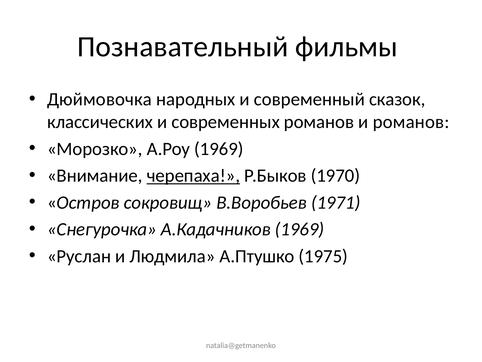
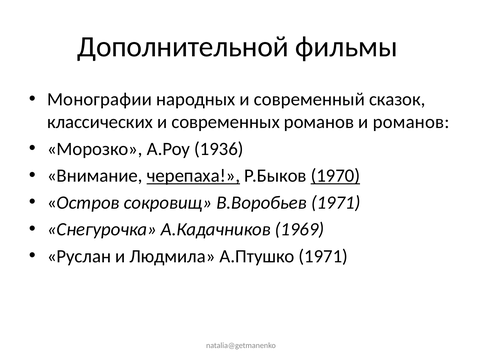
Познавательный: Познавательный -> Дополнительной
Дюймовочка: Дюймовочка -> Монографии
А.Роу 1969: 1969 -> 1936
1970 underline: none -> present
А.Птушко 1975: 1975 -> 1971
